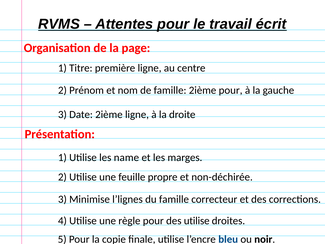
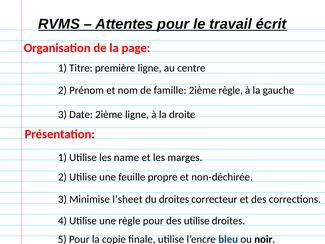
2ième pour: pour -> règle
l’lignes: l’lignes -> l’sheet
du famille: famille -> droites
